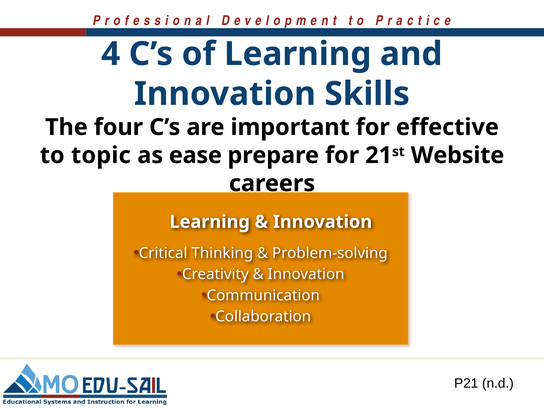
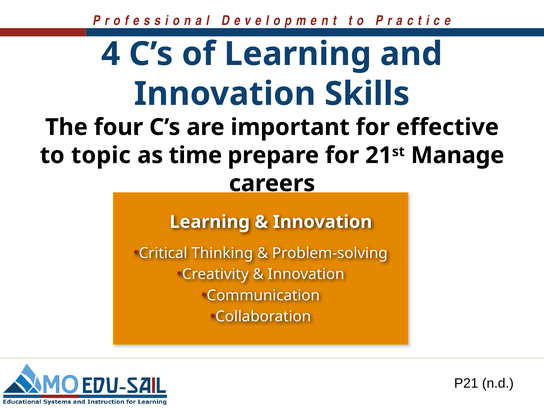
ease: ease -> time
Website: Website -> Manage
